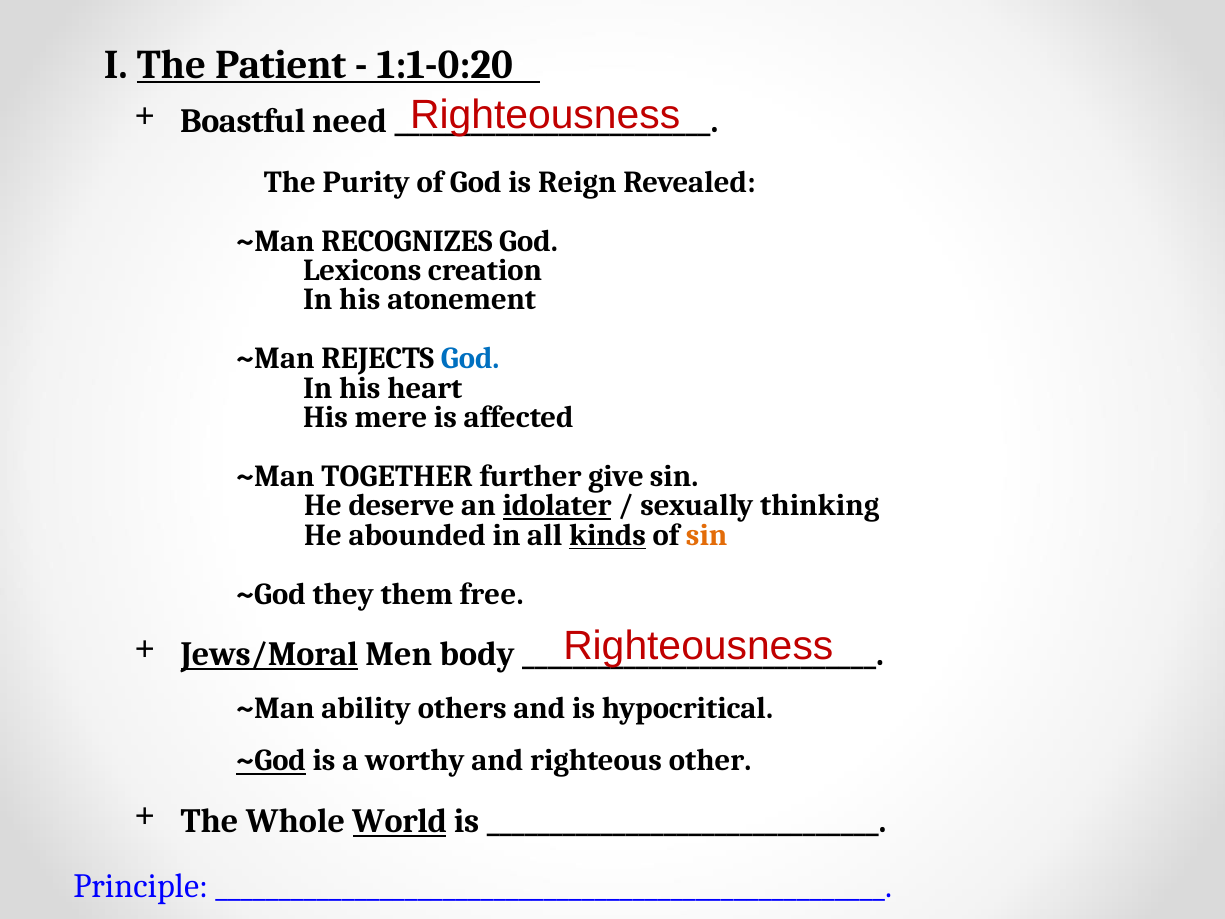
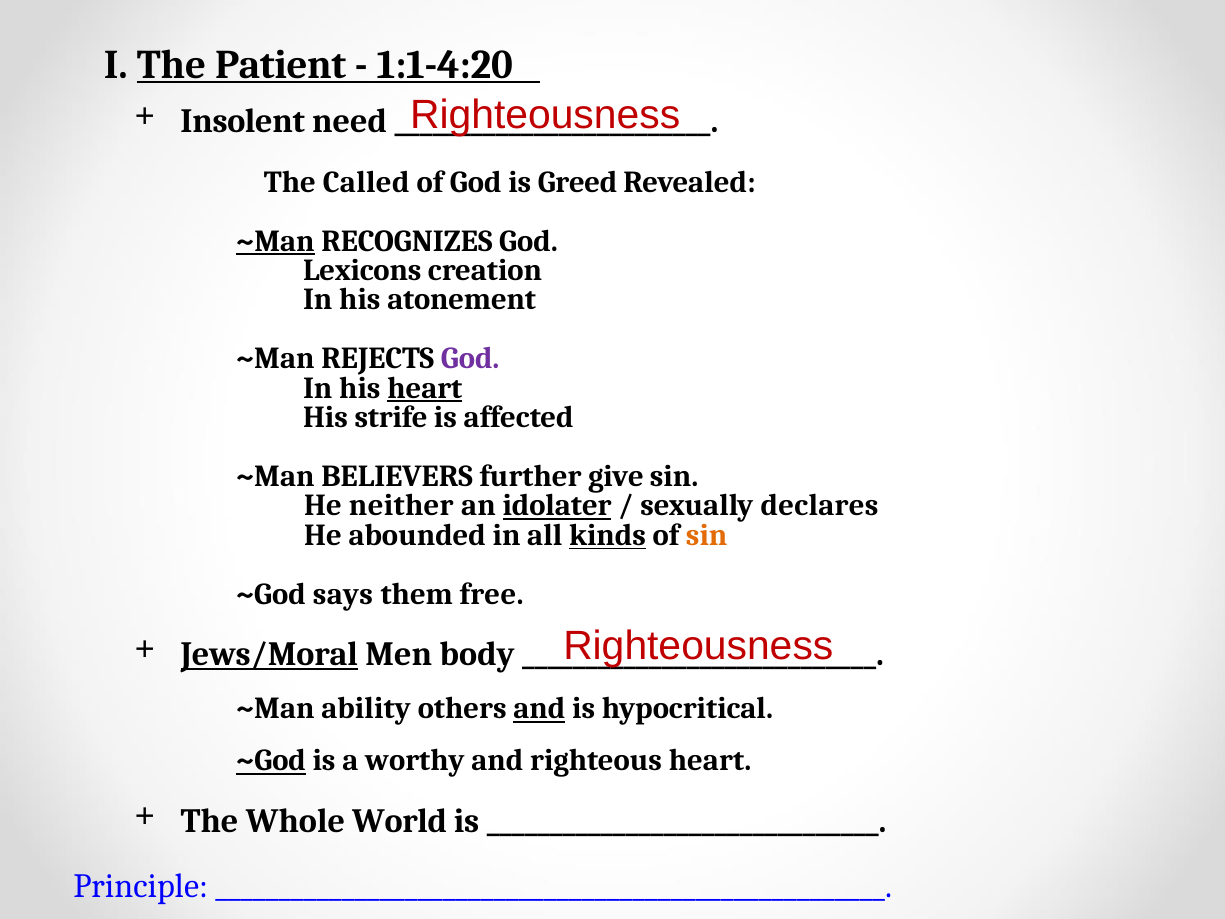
1:1-0:20: 1:1-0:20 -> 1:1-4:20
Boastful: Boastful -> Insolent
Purity: Purity -> Called
Reign: Reign -> Greed
~Man at (275, 241) underline: none -> present
God at (470, 359) colour: blue -> purple
heart at (425, 388) underline: none -> present
mere: mere -> strife
TOGETHER: TOGETHER -> BELIEVERS
deserve: deserve -> neither
thinking: thinking -> declares
they: they -> says
and at (539, 708) underline: none -> present
righteous other: other -> heart
World underline: present -> none
